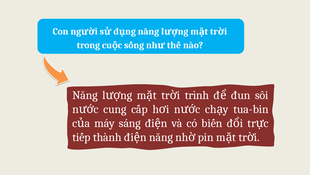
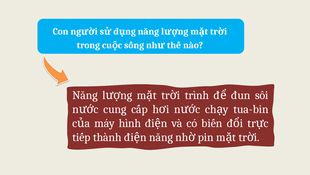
sáng: sáng -> hình
